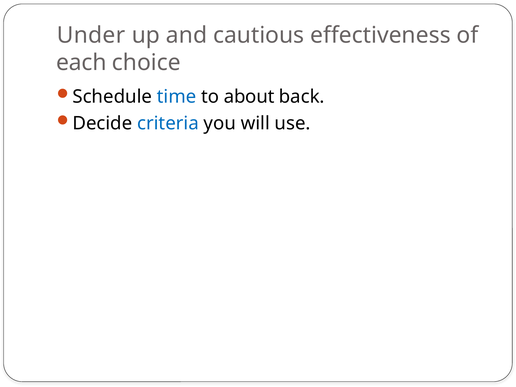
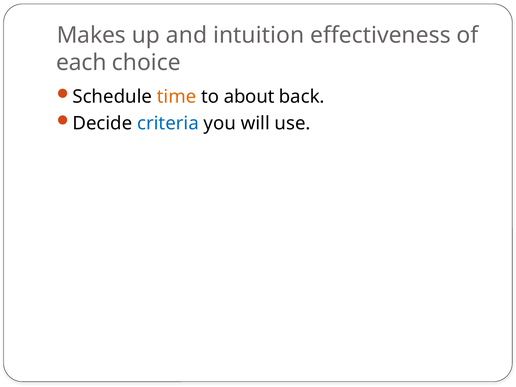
Under: Under -> Makes
cautious: cautious -> intuition
time colour: blue -> orange
